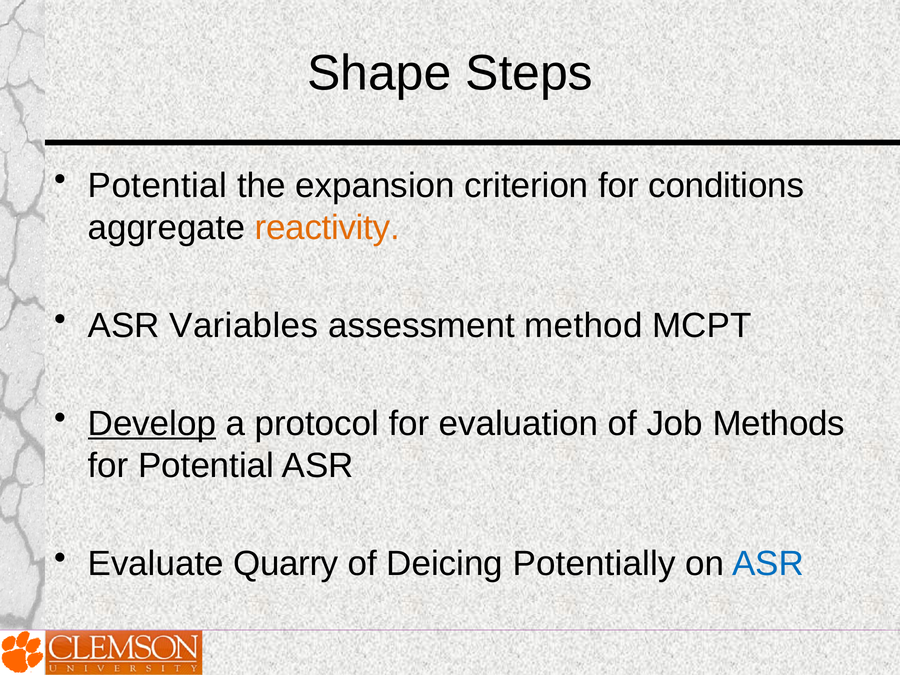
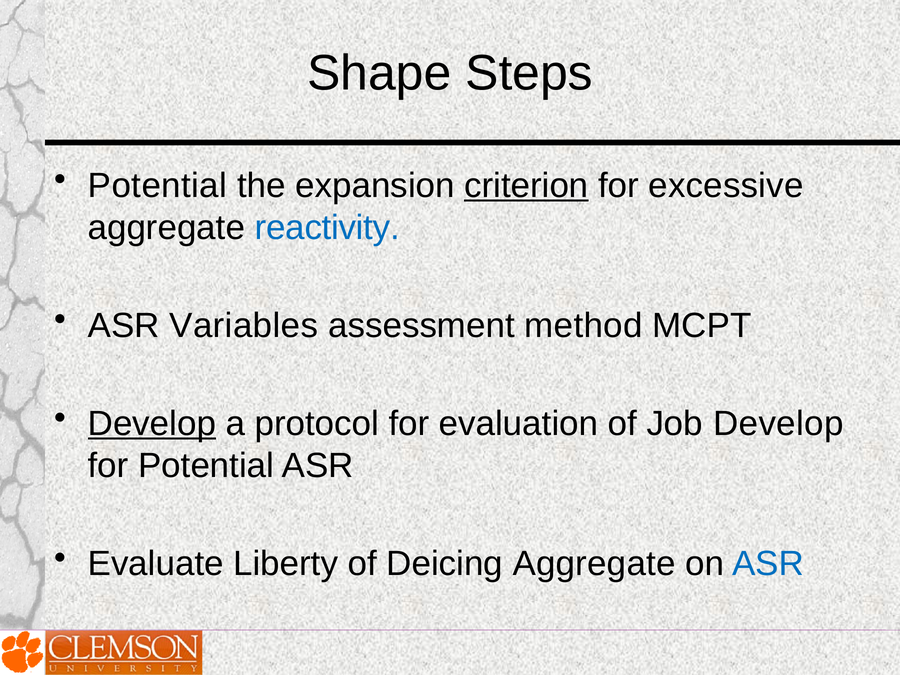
criterion underline: none -> present
conditions: conditions -> excessive
reactivity colour: orange -> blue
Job Methods: Methods -> Develop
Quarry: Quarry -> Liberty
Deicing Potentially: Potentially -> Aggregate
